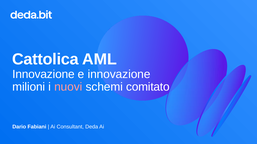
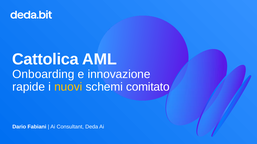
Innovazione at (44, 75): Innovazione -> Onboarding
milioni: milioni -> rapide
nuovi colour: pink -> yellow
